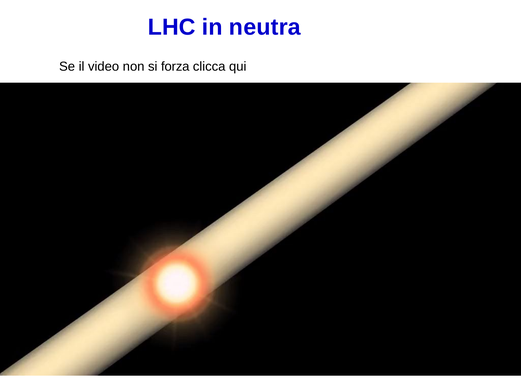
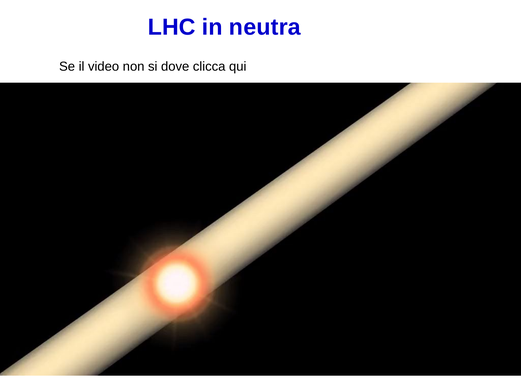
forza: forza -> dove
